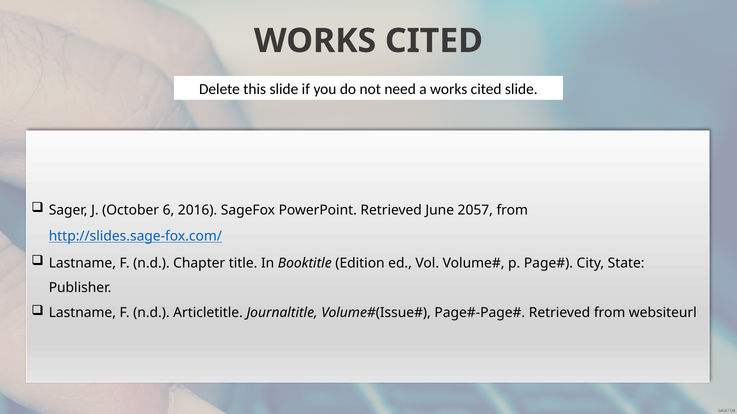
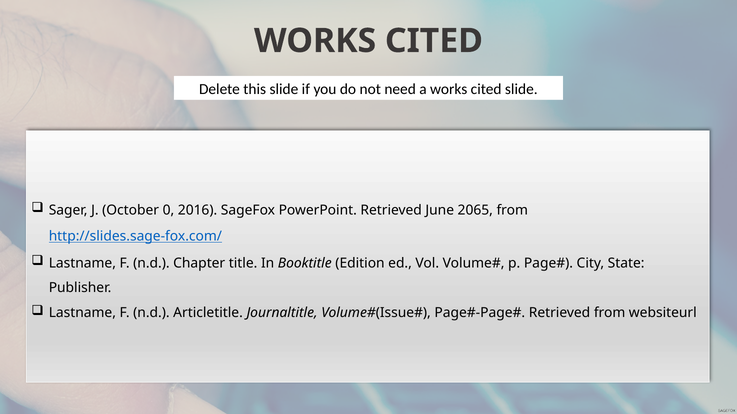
6: 6 -> 0
2057: 2057 -> 2065
